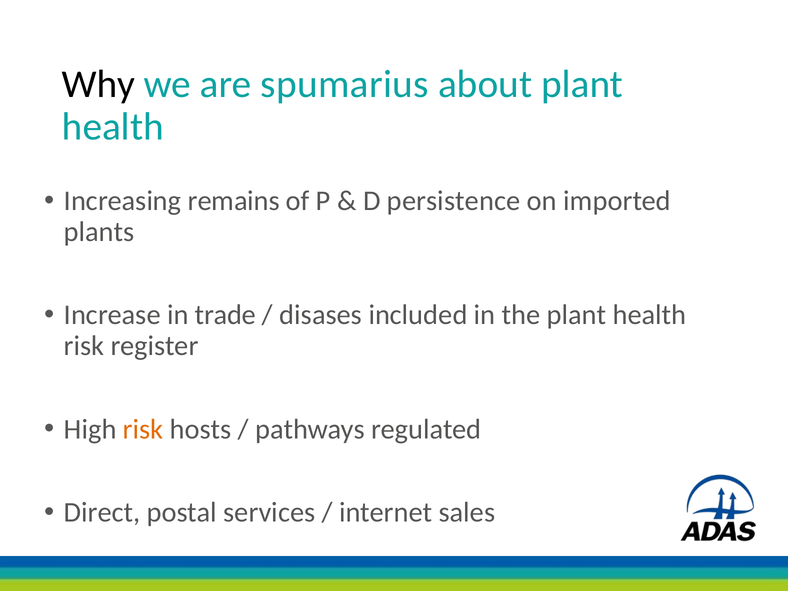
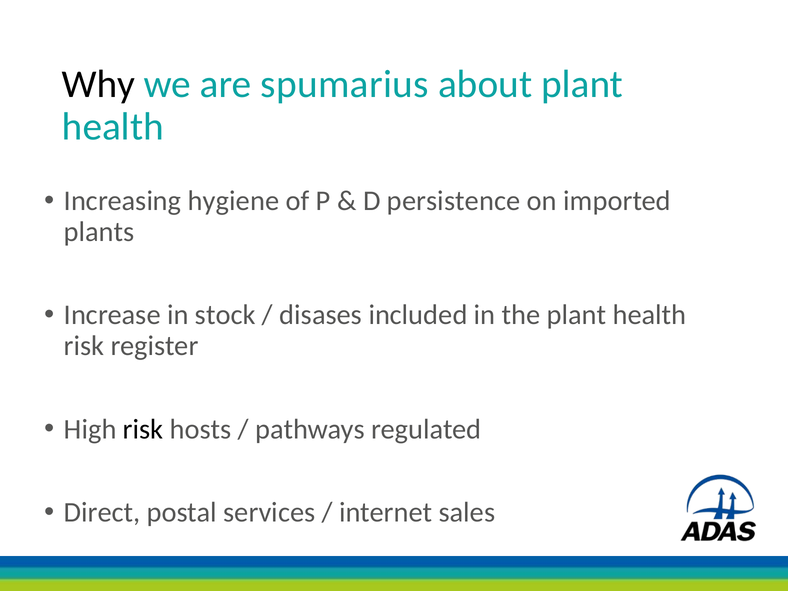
remains: remains -> hygiene
trade: trade -> stock
risk at (143, 429) colour: orange -> black
